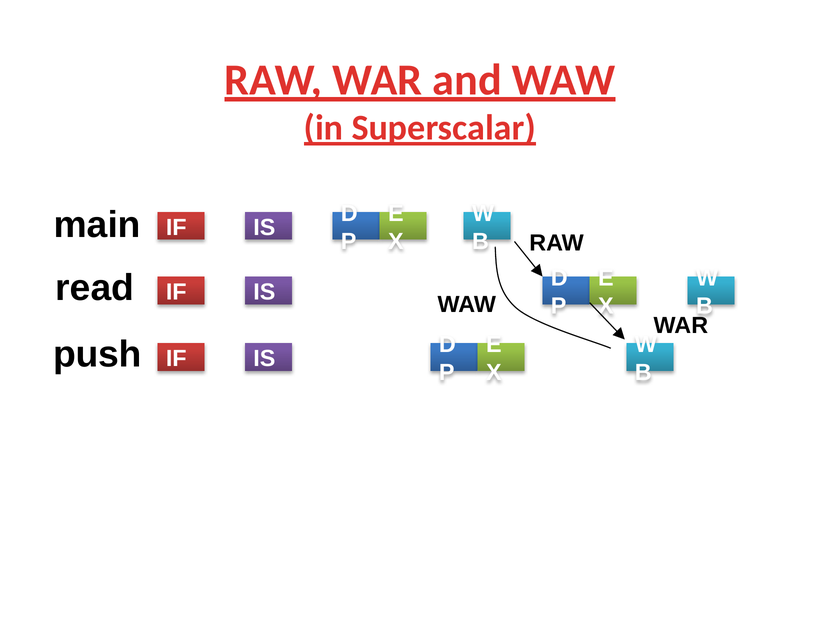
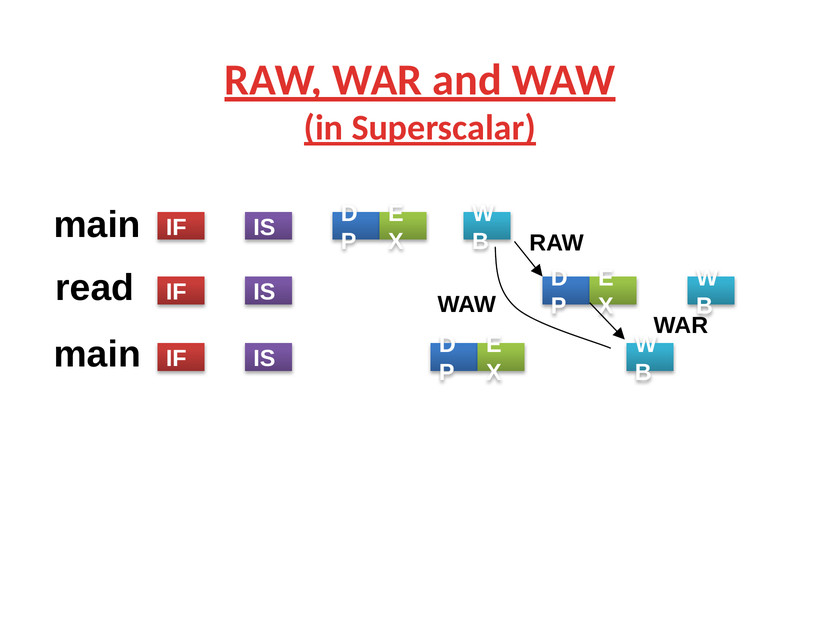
push at (97, 354): push -> main
